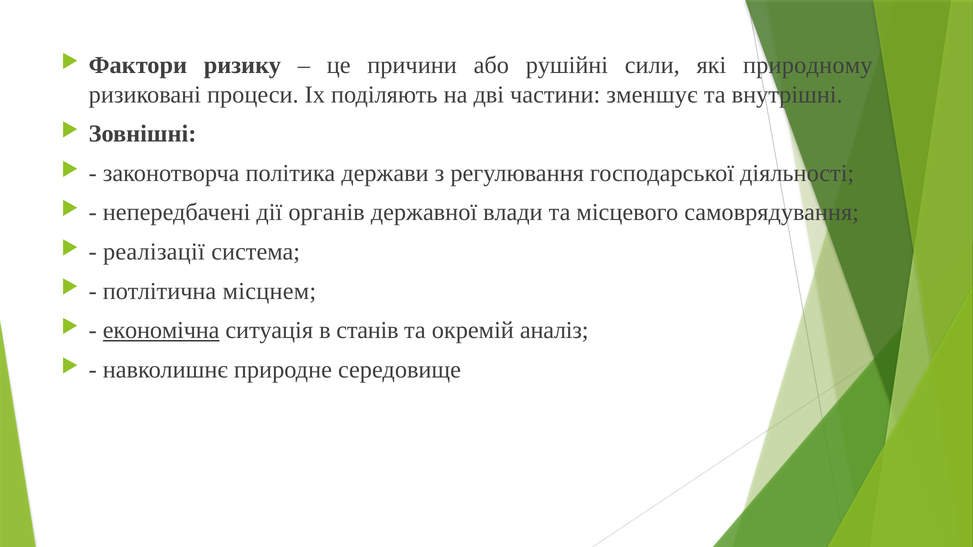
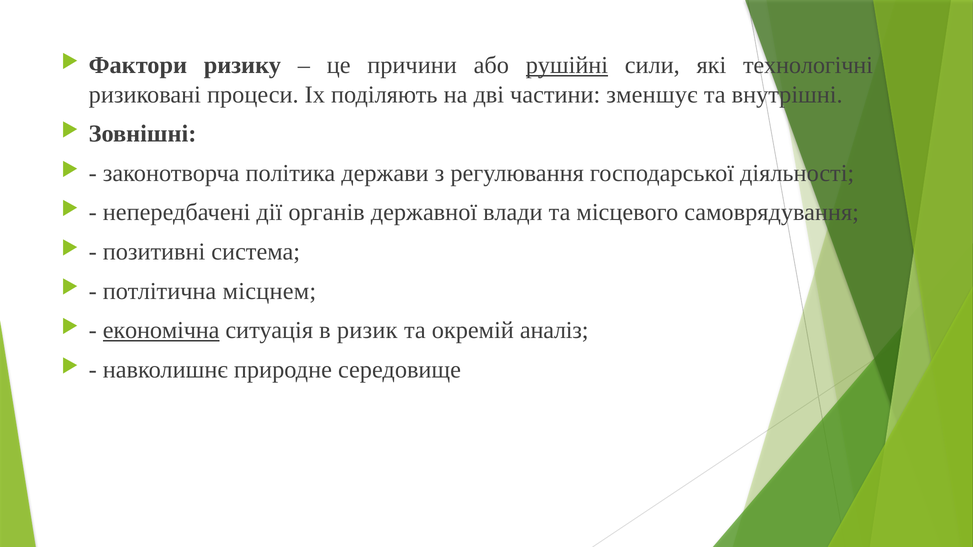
рушійні underline: none -> present
природному: природному -> технологічні
реалізації: реалізації -> позитивні
станів: станів -> ризик
